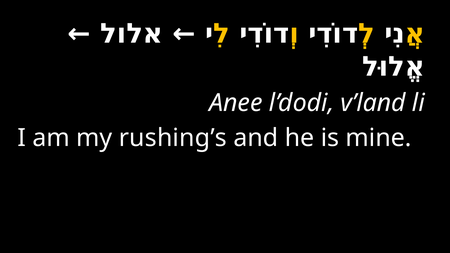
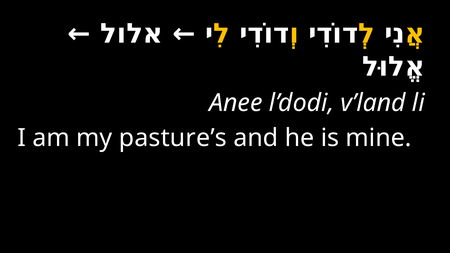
rushing’s: rushing’s -> pasture’s
